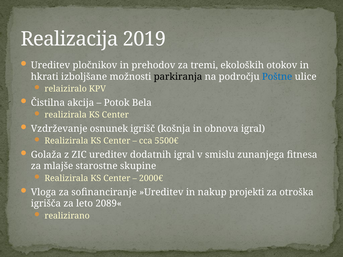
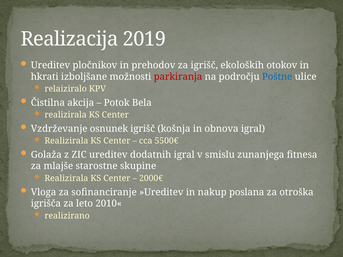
za tremi: tremi -> igrišč
parkiranja colour: black -> red
projekti: projekti -> poslana
2089«: 2089« -> 2010«
